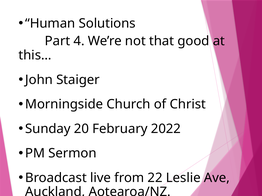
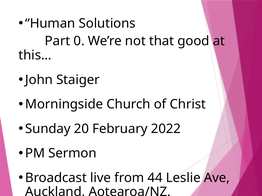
4: 4 -> 0
22: 22 -> 44
